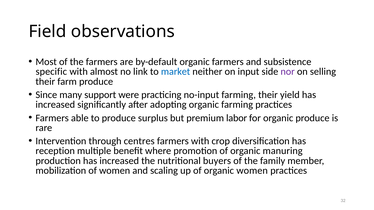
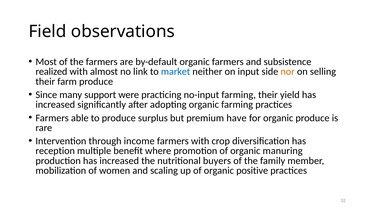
specific: specific -> realized
nor colour: purple -> orange
labor: labor -> have
centres: centres -> income
organic women: women -> positive
